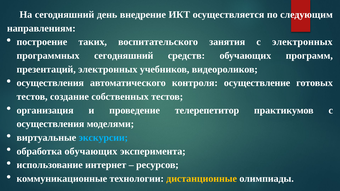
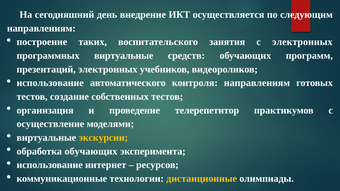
программных сегодняшний: сегодняшний -> виртуальные
осуществления at (50, 83): осуществления -> использование
контроля осуществление: осуществление -> направлениям
осуществления at (50, 124): осуществления -> осуществление
экскурсии colour: light blue -> yellow
